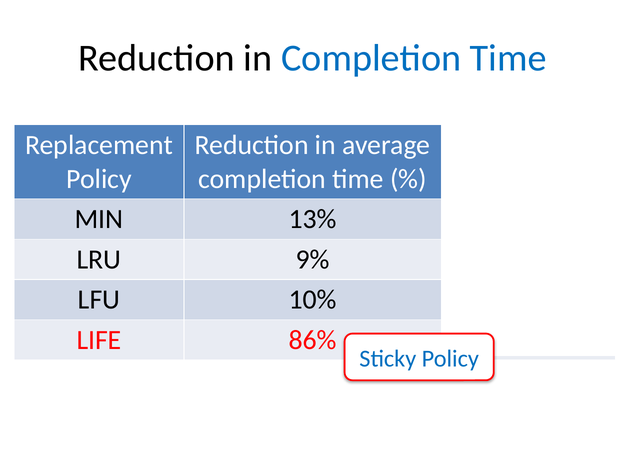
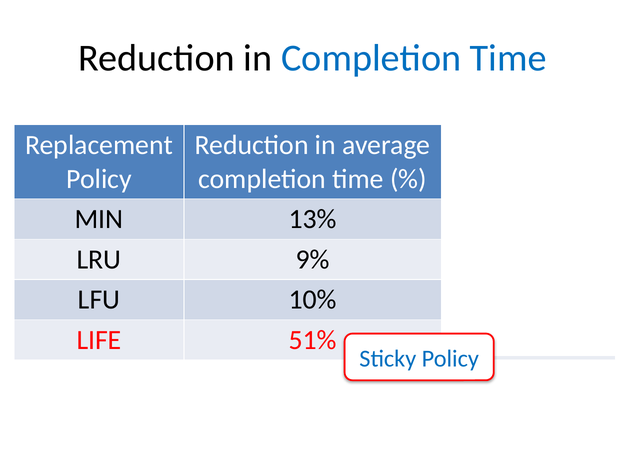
86%: 86% -> 51%
